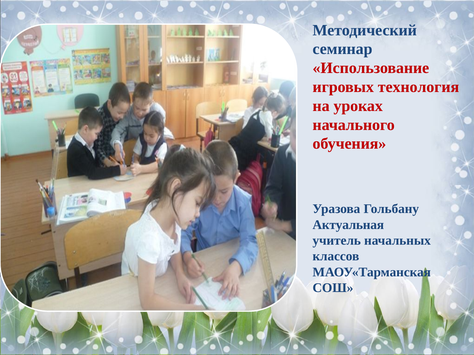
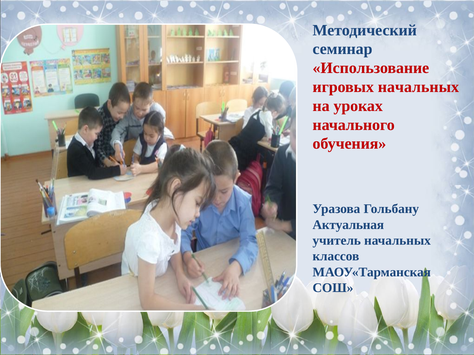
игровых технология: технология -> начальных
